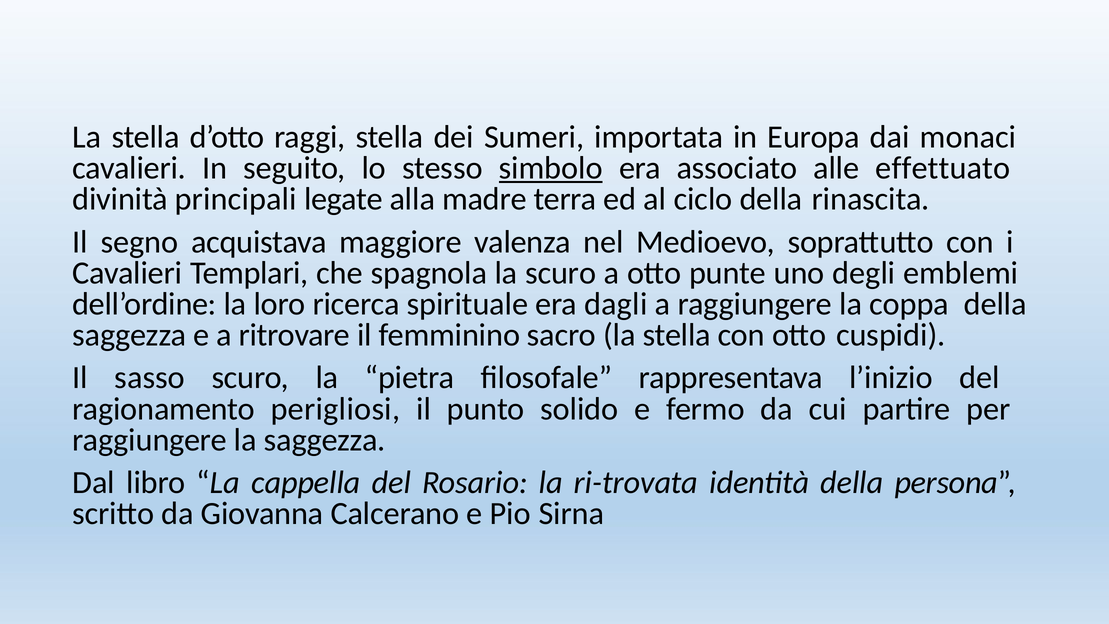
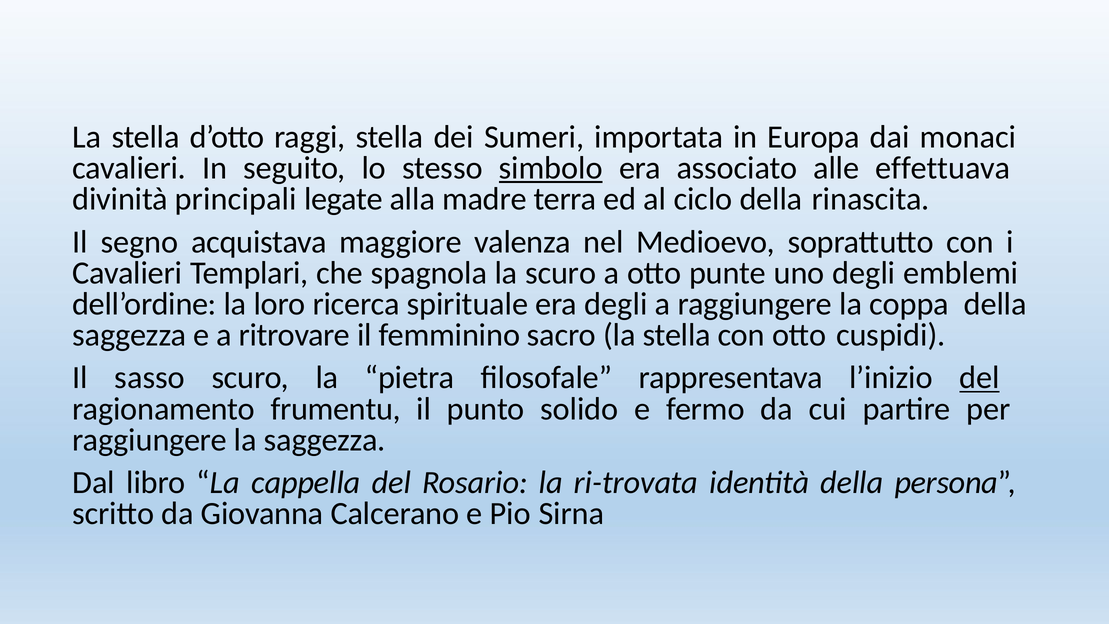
effettuato: effettuato -> effettuava
era dagli: dagli -> degli
del at (979, 378) underline: none -> present
perigliosi: perigliosi -> frumentu
